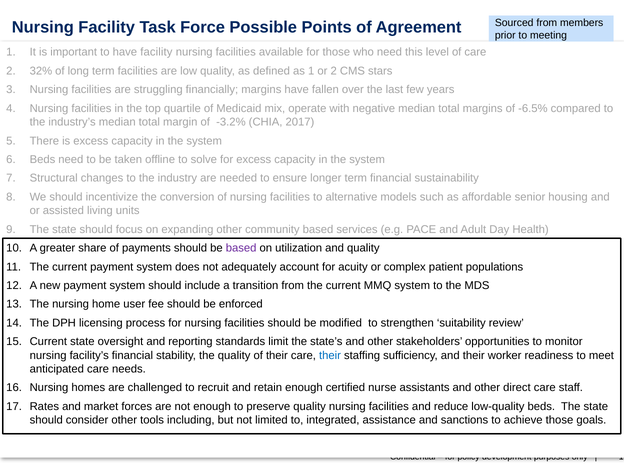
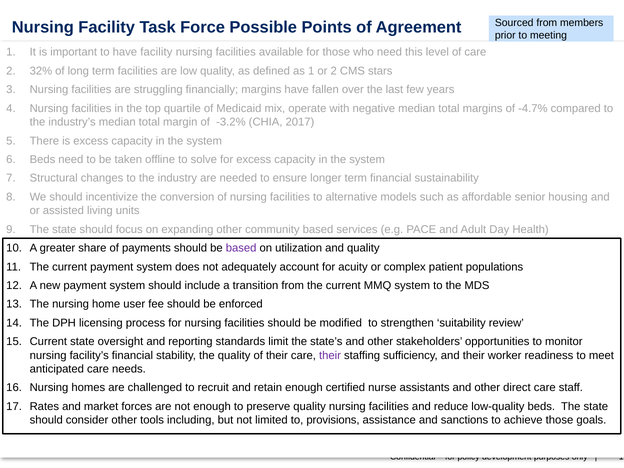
-6.5%: -6.5% -> -4.7%
their at (330, 355) colour: blue -> purple
integrated: integrated -> provisions
